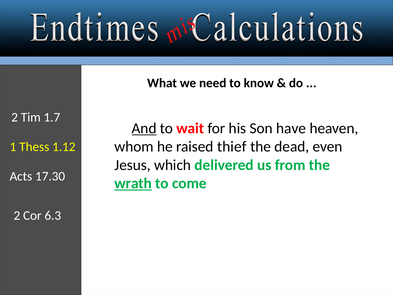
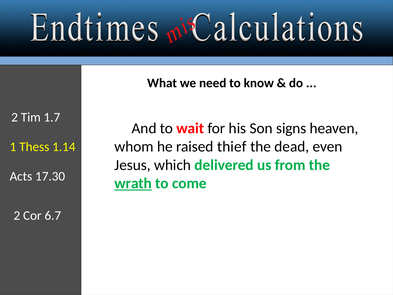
And underline: present -> none
have: have -> signs
1.12: 1.12 -> 1.14
6.3: 6.3 -> 6.7
